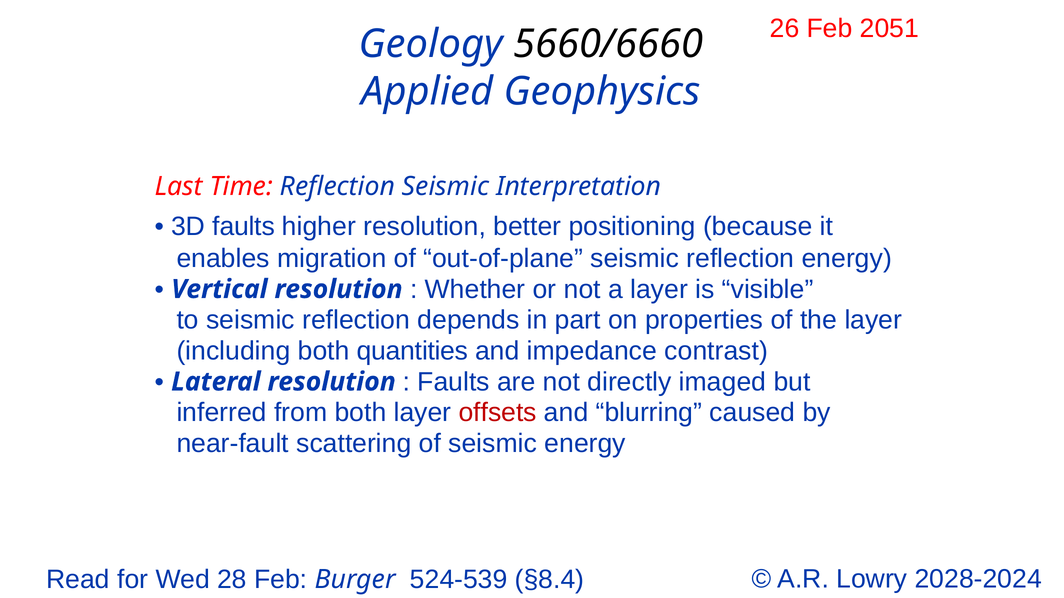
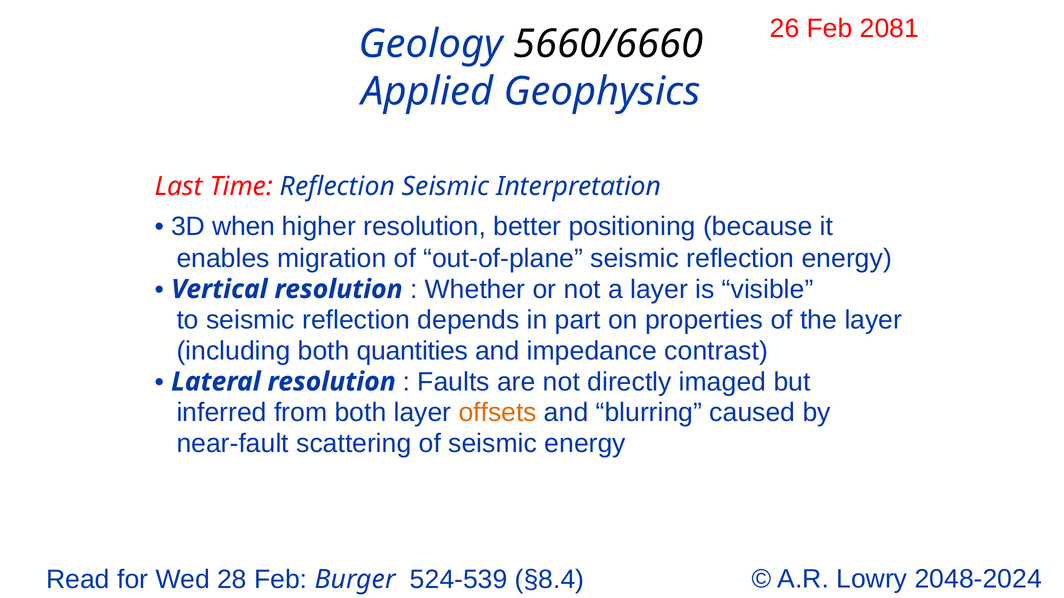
2051: 2051 -> 2081
3D faults: faults -> when
offsets colour: red -> orange
2028-2024: 2028-2024 -> 2048-2024
